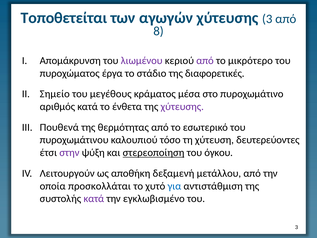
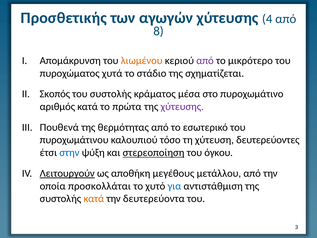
Τοποθετείται: Τοποθετείται -> Προσθετικής
χύτευσης 3: 3 -> 4
λιωμένου colour: purple -> orange
έργα: έργα -> χυτά
διαφορετικές: διαφορετικές -> σχηματίζεται
Σημείο: Σημείο -> Σκοπός
του μεγέθους: μεγέθους -> συστολής
ένθετα: ένθετα -> πρώτα
στην colour: purple -> blue
Λειτουργούν underline: none -> present
δεξαμενή: δεξαμενή -> μεγέθους
κατά at (94, 199) colour: purple -> orange
εγκλωβισμένο: εγκλωβισμένο -> δευτερεύοντα
